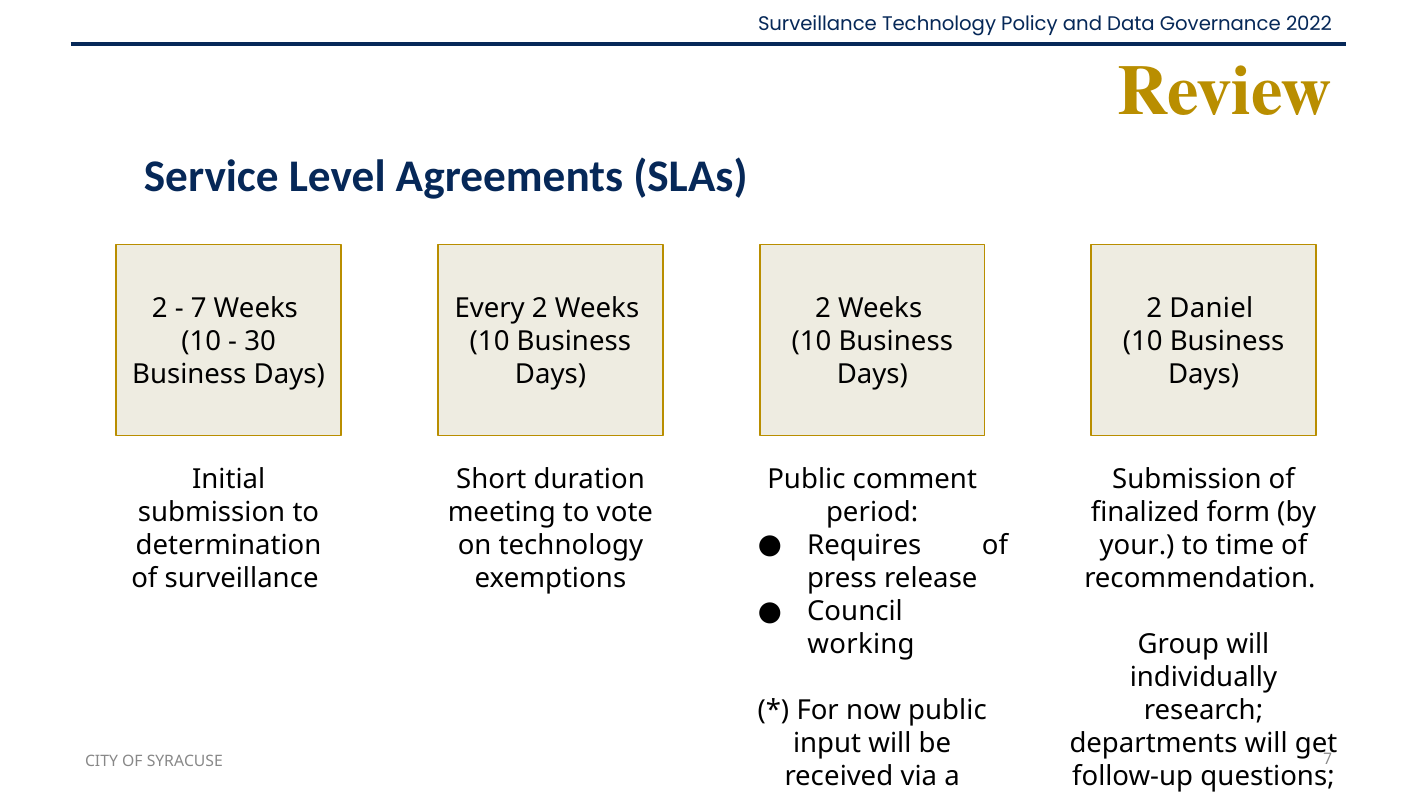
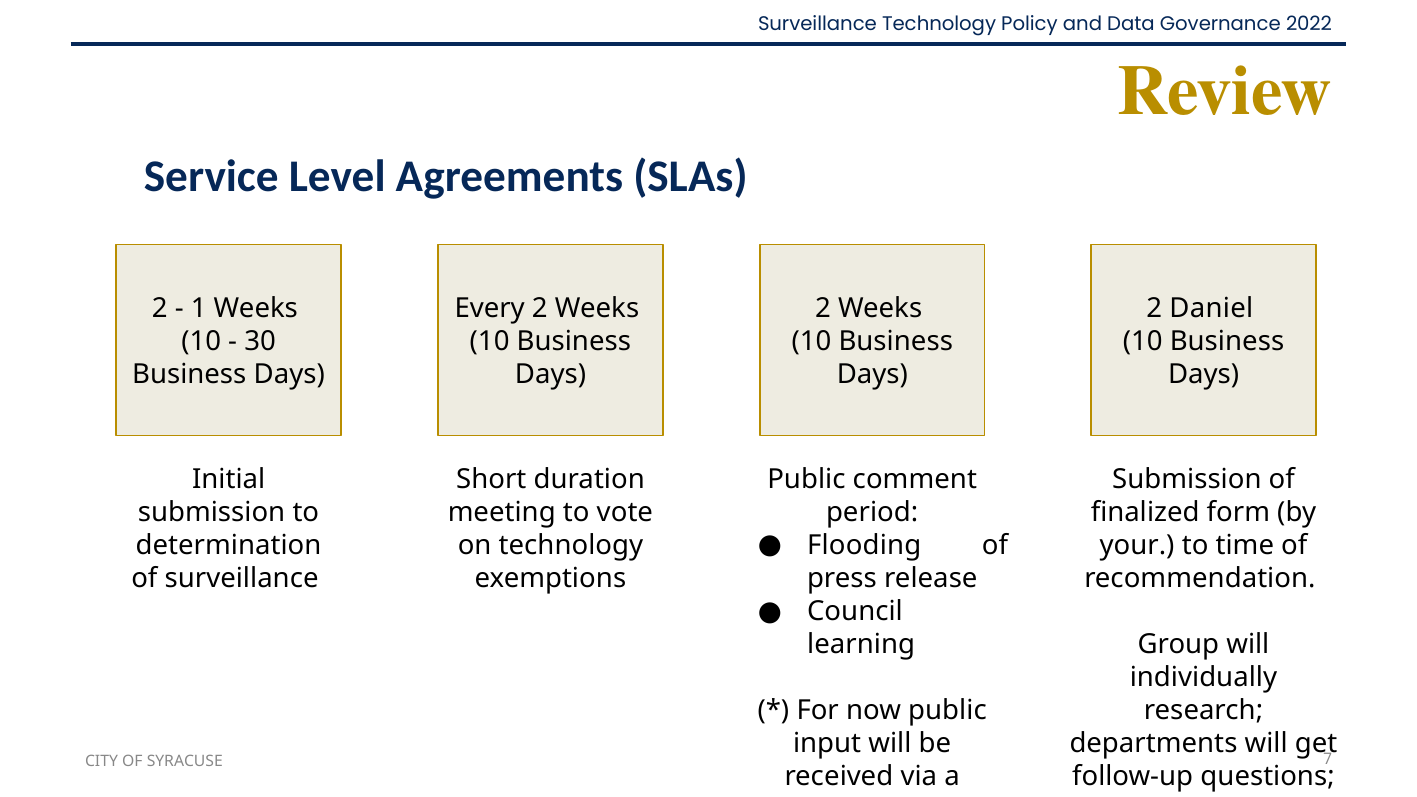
7 at (199, 308): 7 -> 1
Requires: Requires -> Flooding
working: working -> learning
